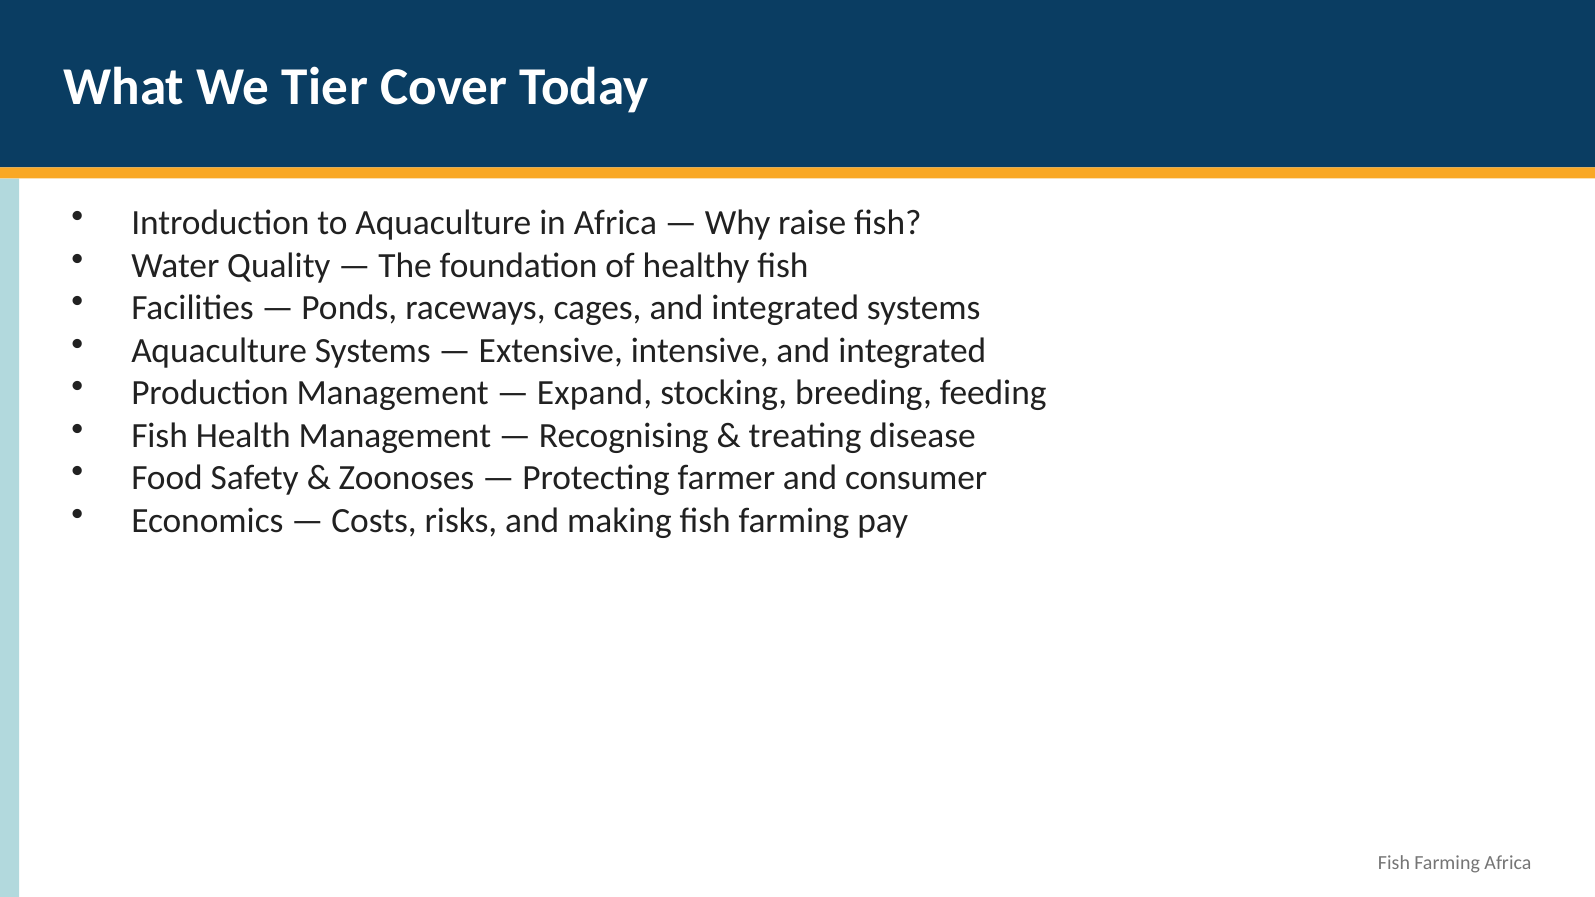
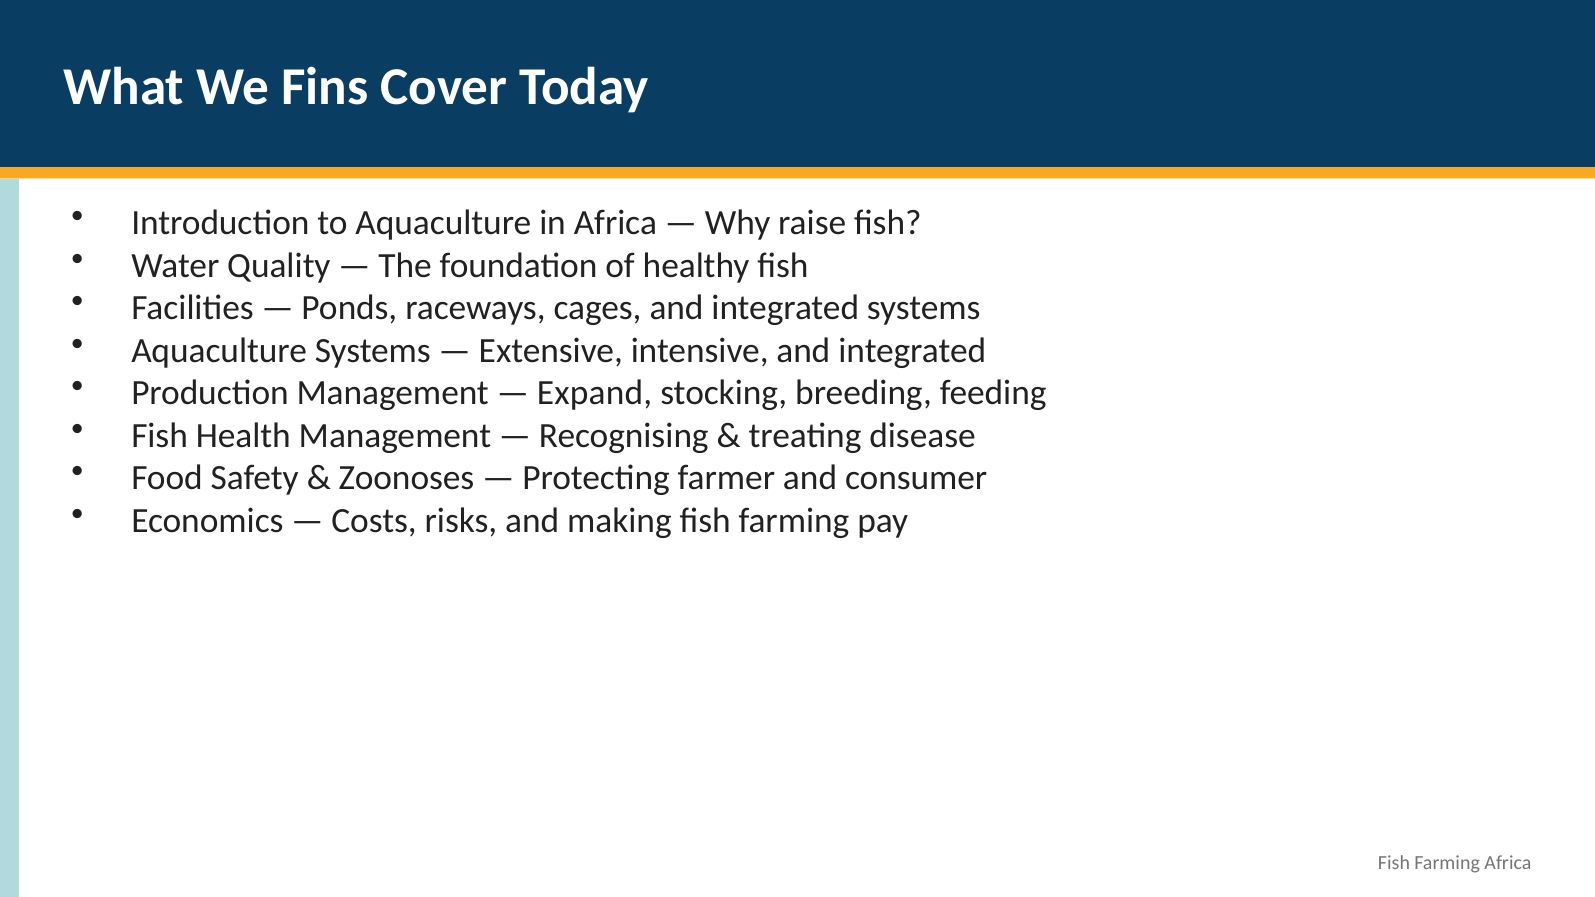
Tier: Tier -> Fins
